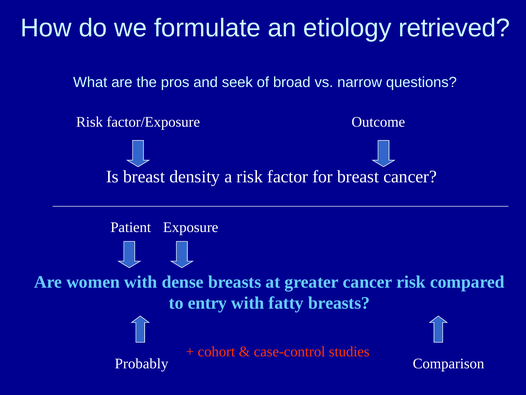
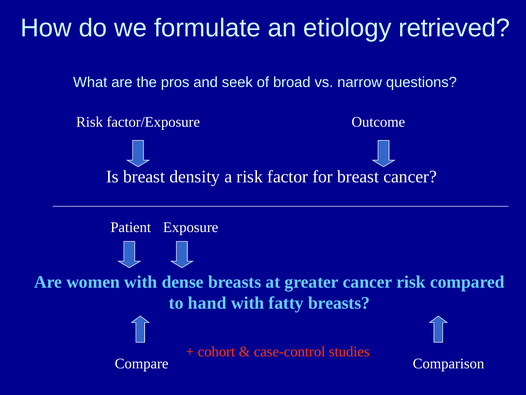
entry: entry -> hand
Probably: Probably -> Compare
